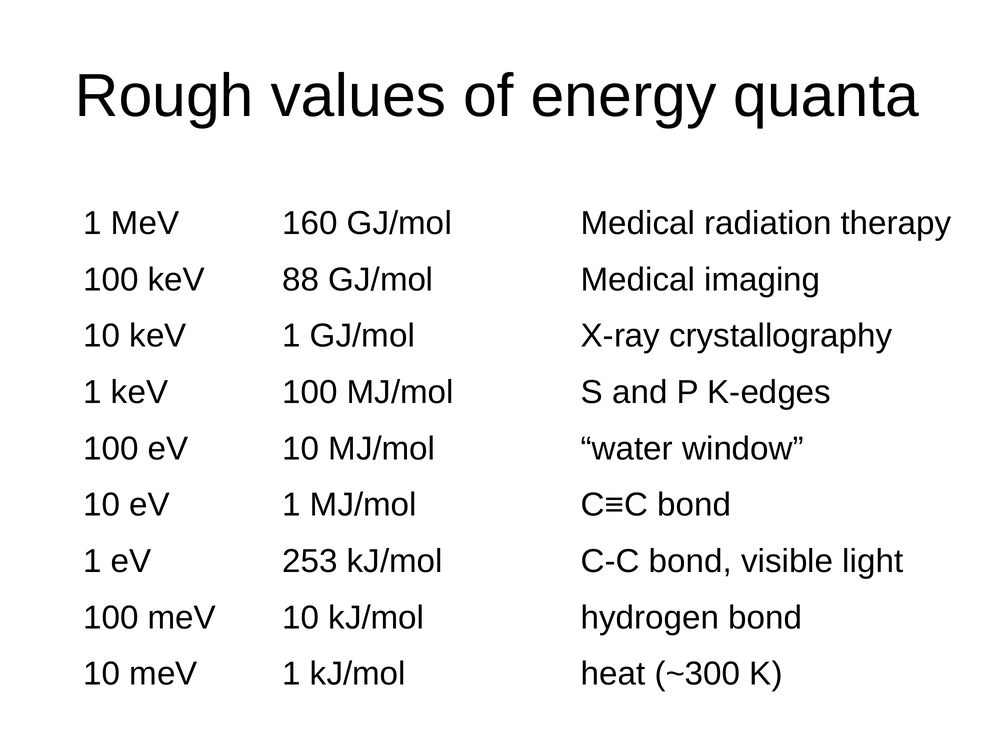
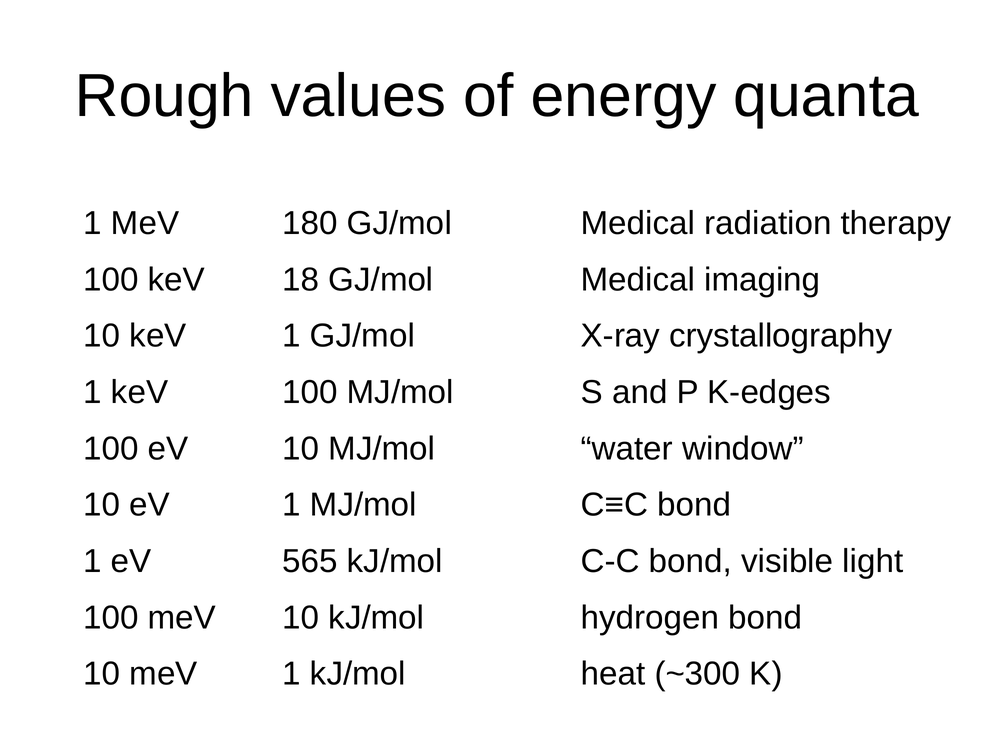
160: 160 -> 180
88: 88 -> 18
253: 253 -> 565
